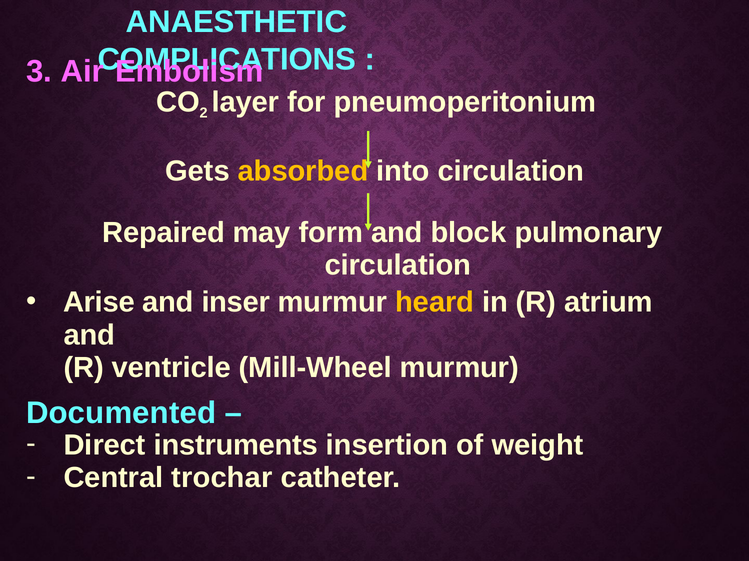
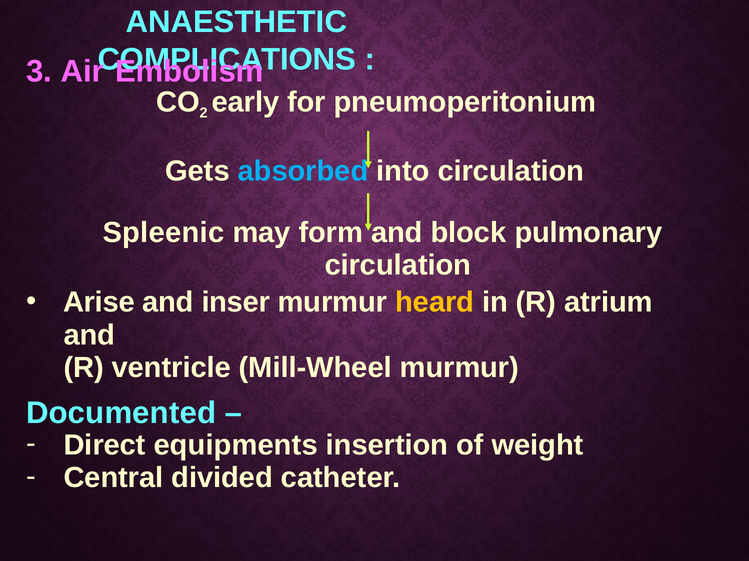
layer: layer -> early
absorbed colour: yellow -> light blue
Repaired: Repaired -> Spleenic
instruments: instruments -> equipments
trochar: trochar -> divided
